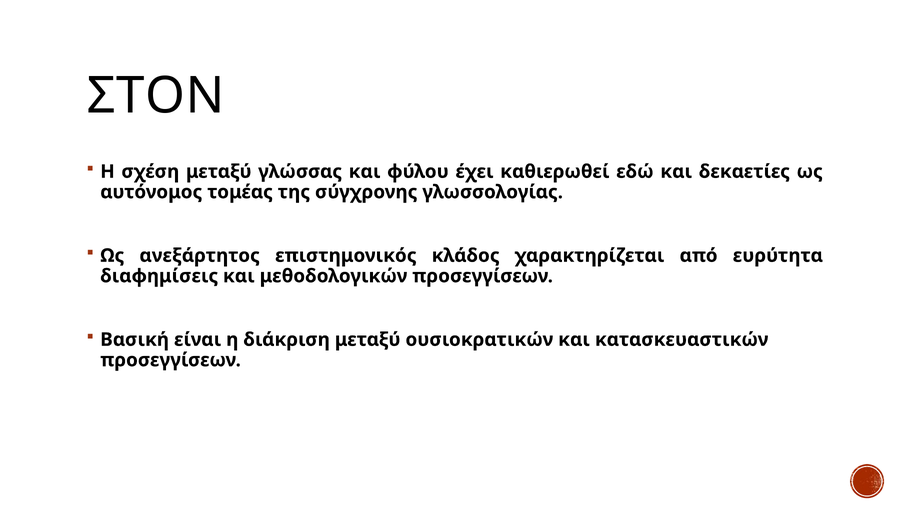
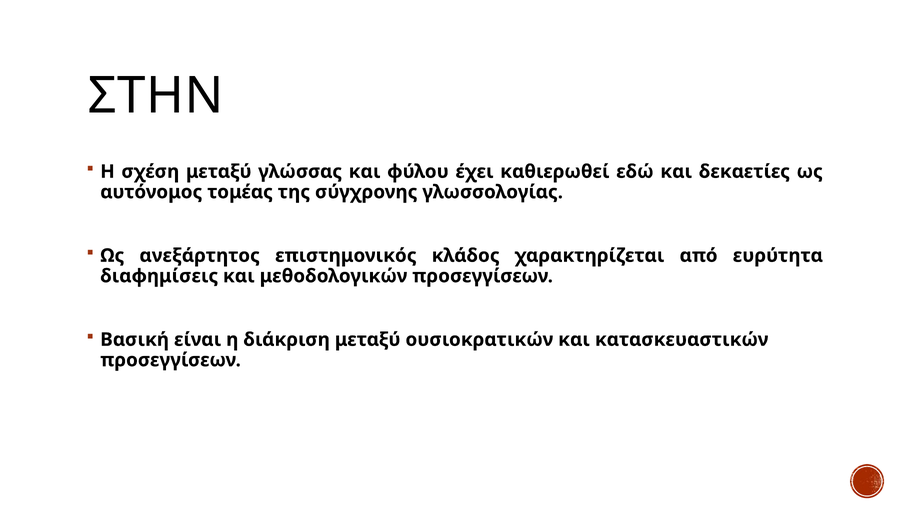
ΣΤΟΝ: ΣΤΟΝ -> ΣΤΗΝ
